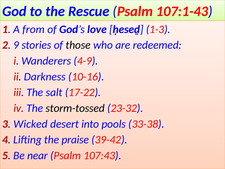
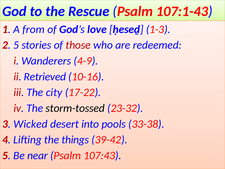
2 9: 9 -> 5
those colour: black -> red
Darkness: Darkness -> Retrieved
salt: salt -> city
praise: praise -> things
